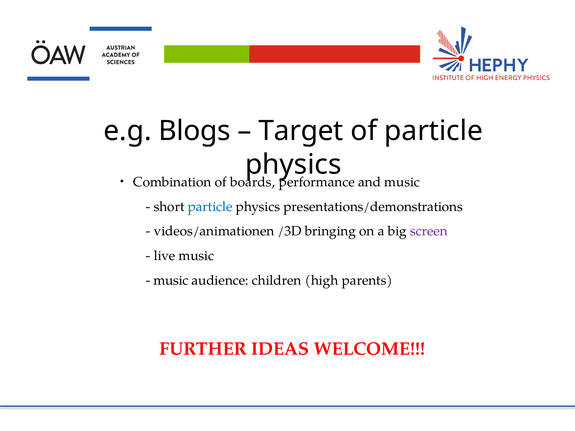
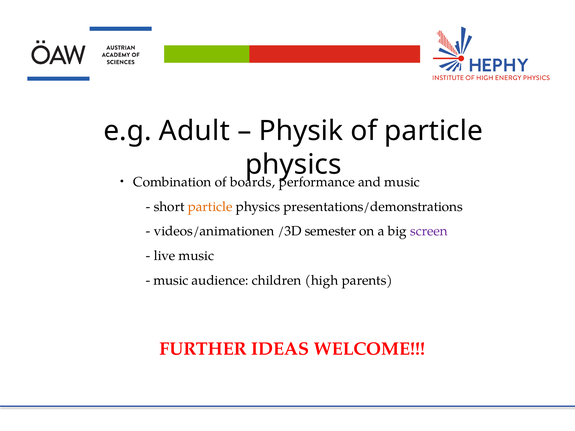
Blogs: Blogs -> Adult
Target: Target -> Physik
particle at (210, 207) colour: blue -> orange
bringing: bringing -> semester
